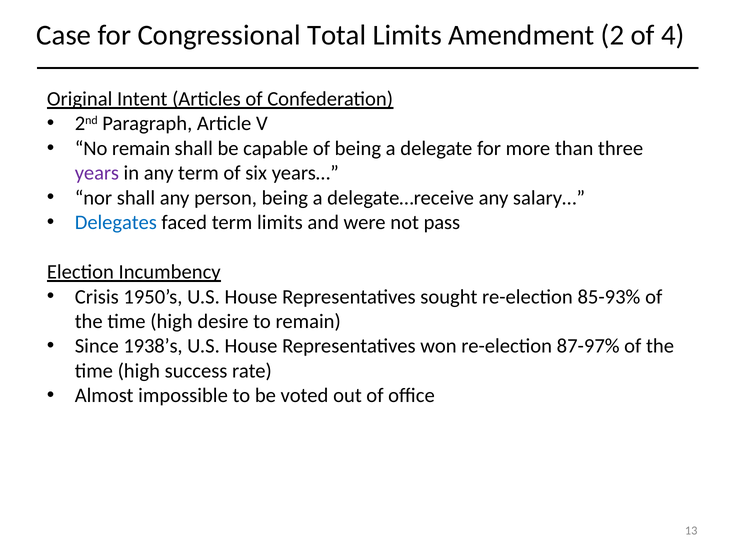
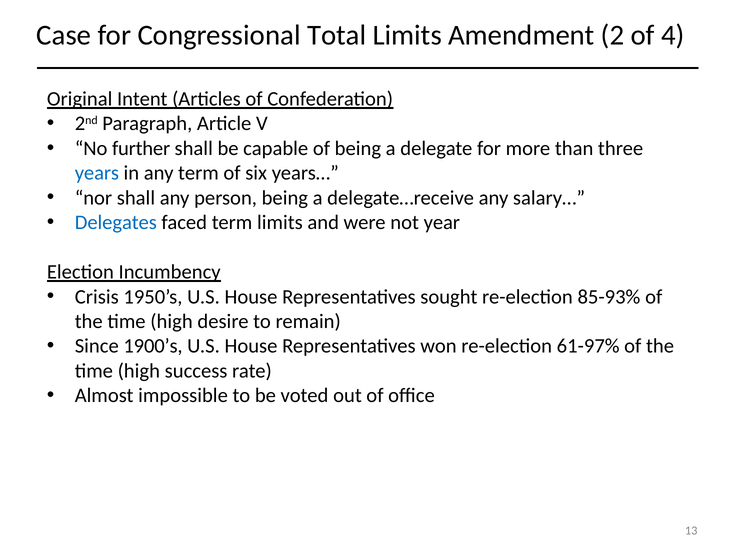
No remain: remain -> further
years colour: purple -> blue
pass: pass -> year
1938’s: 1938’s -> 1900’s
87-97%: 87-97% -> 61-97%
